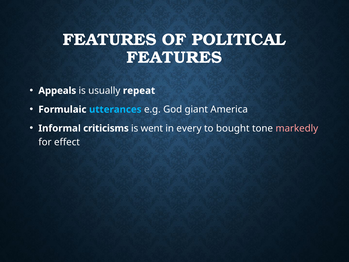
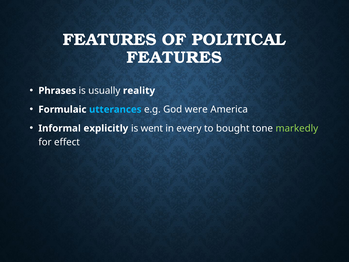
Appeals: Appeals -> Phrases
repeat: repeat -> reality
giant: giant -> were
criticisms: criticisms -> explicitly
markedly colour: pink -> light green
